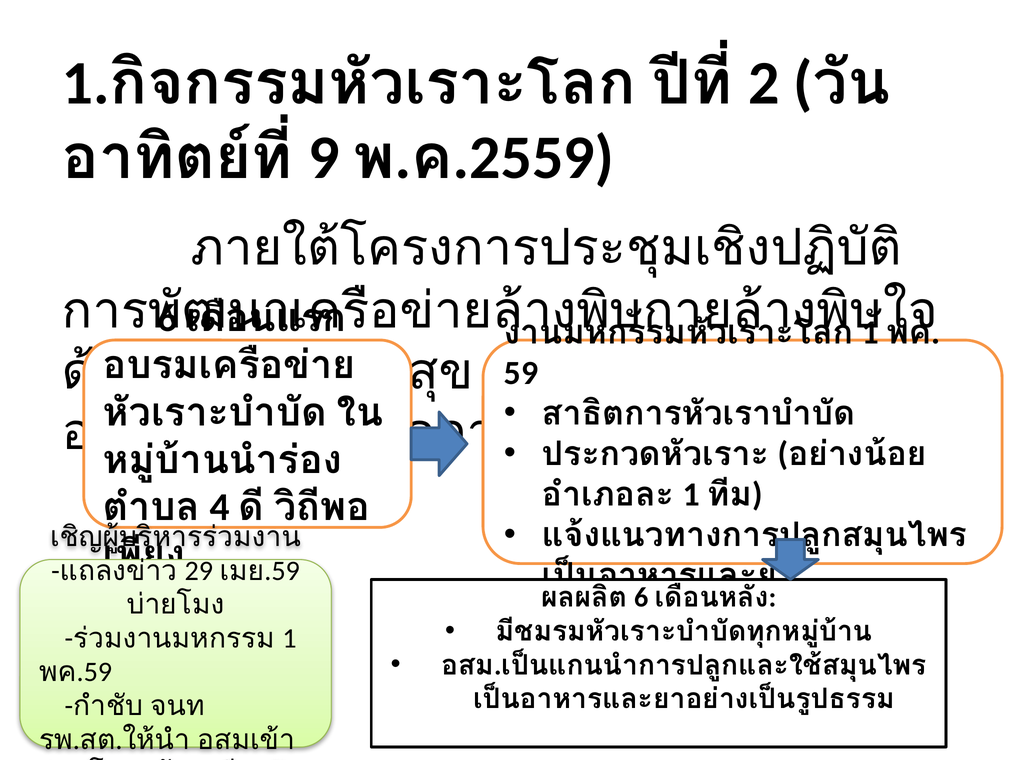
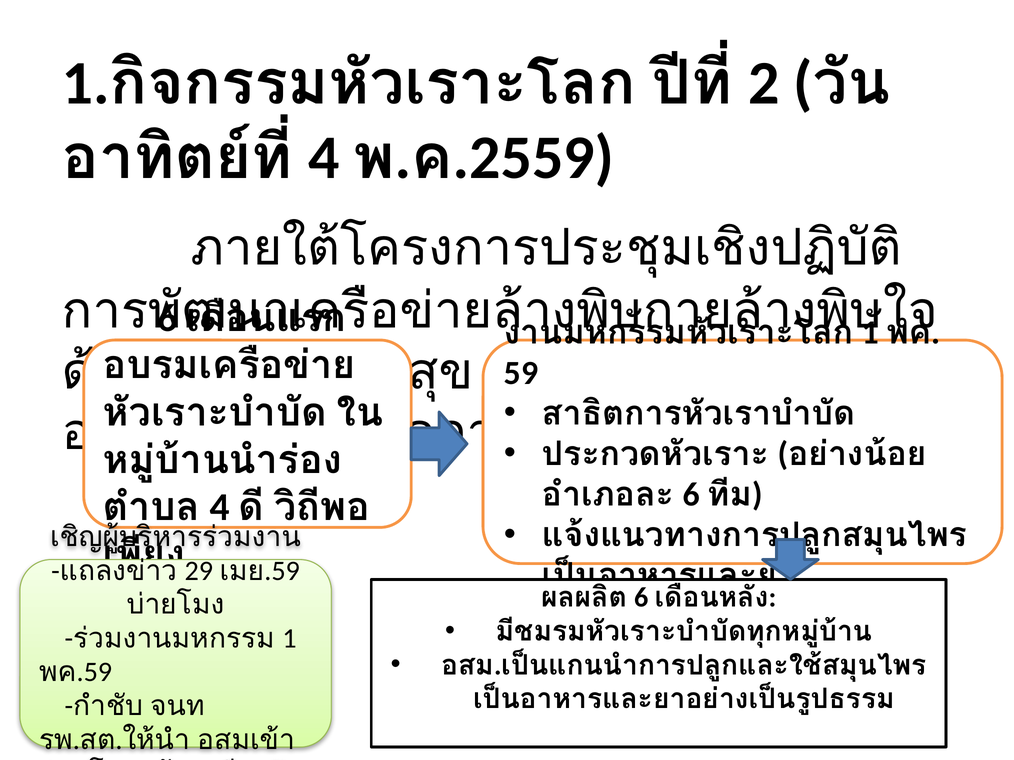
9 at (324, 158): 9 -> 4
1 at (691, 495): 1 -> 6
